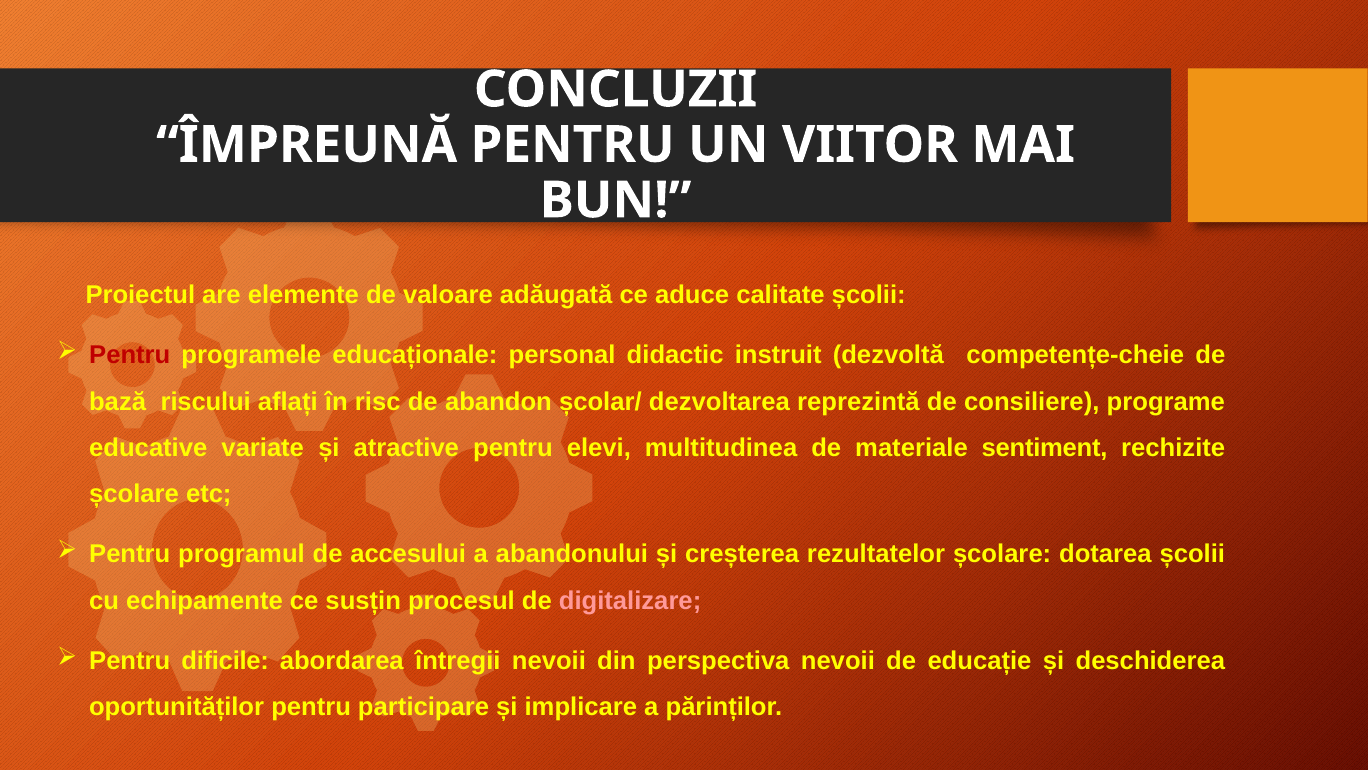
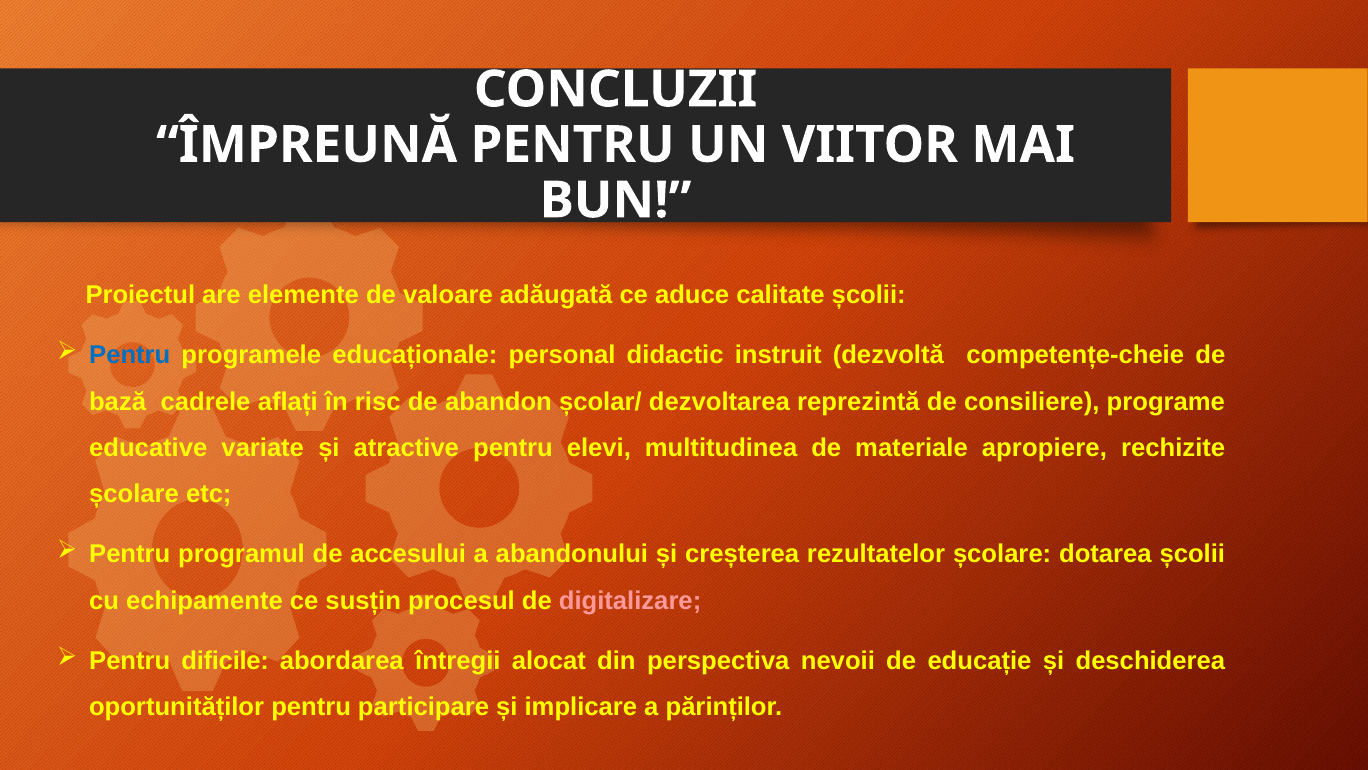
Pentru at (130, 355) colour: red -> blue
riscului: riscului -> cadrele
sentiment: sentiment -> apropiere
întregii nevoii: nevoii -> alocat
